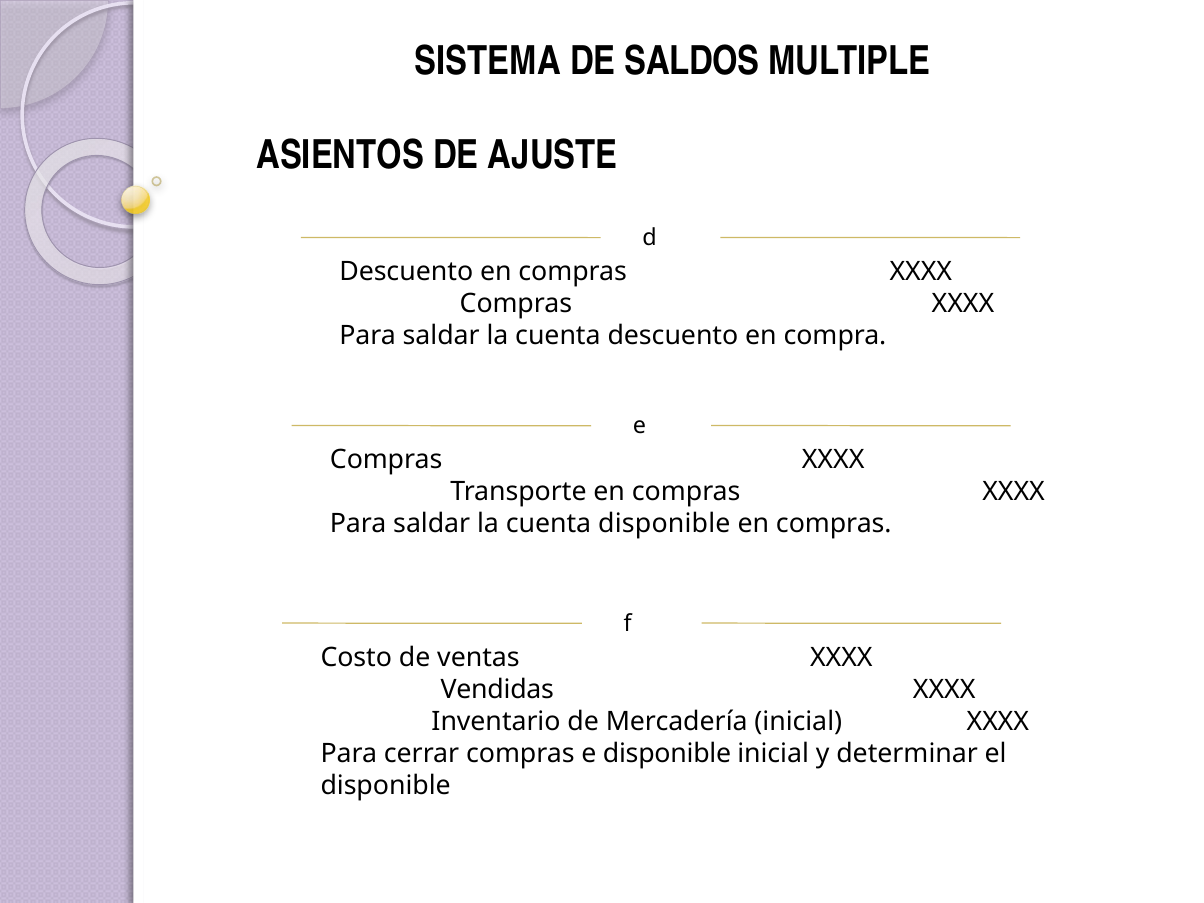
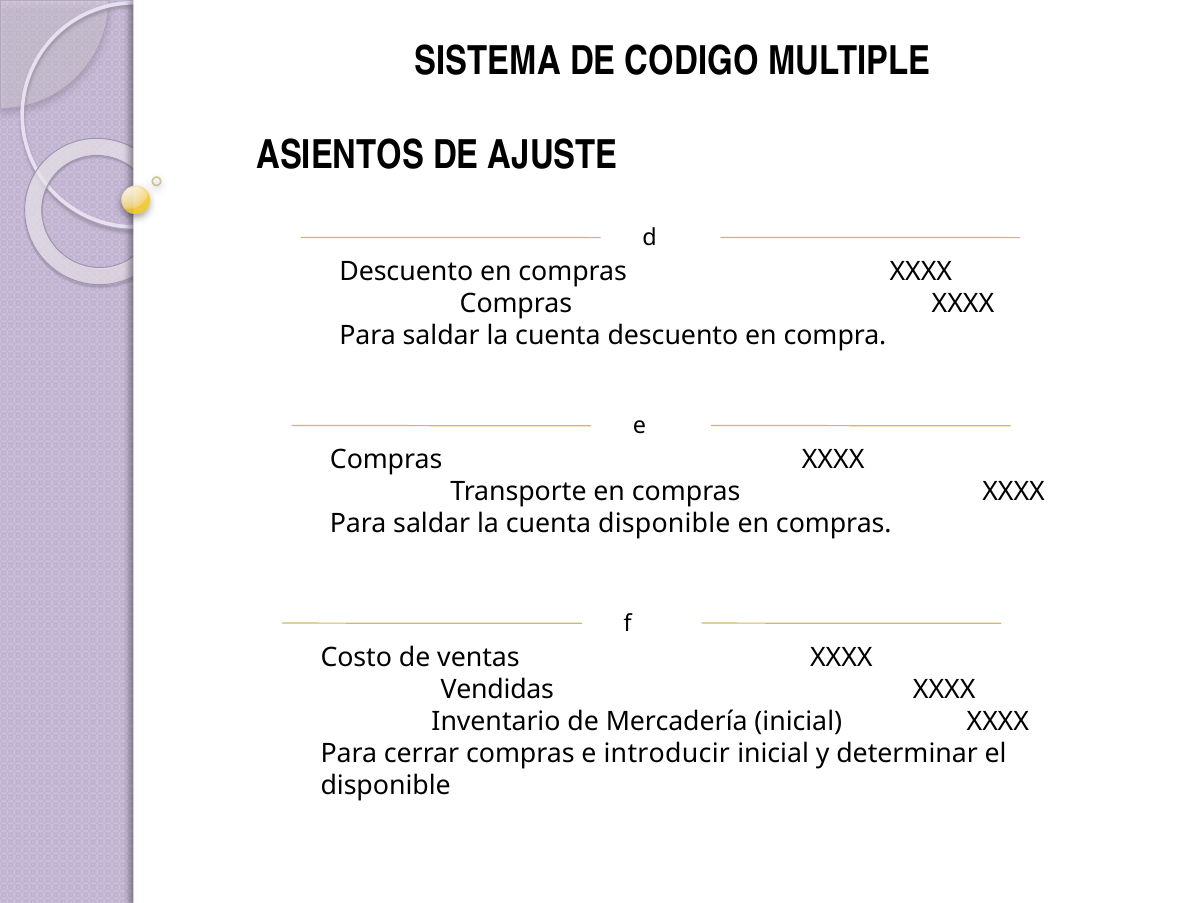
SALDOS: SALDOS -> CODIGO
e disponible: disponible -> introducir
